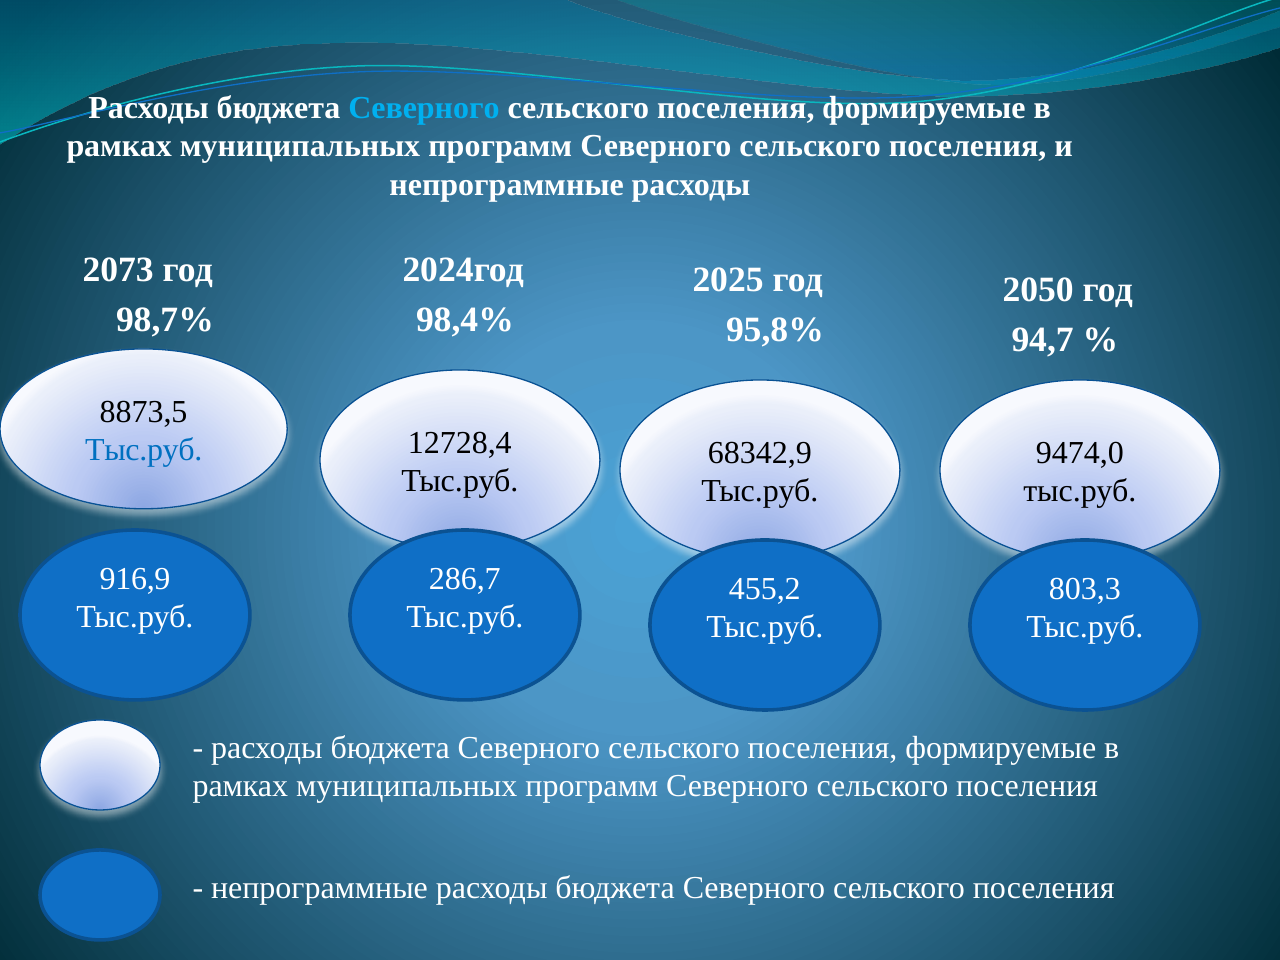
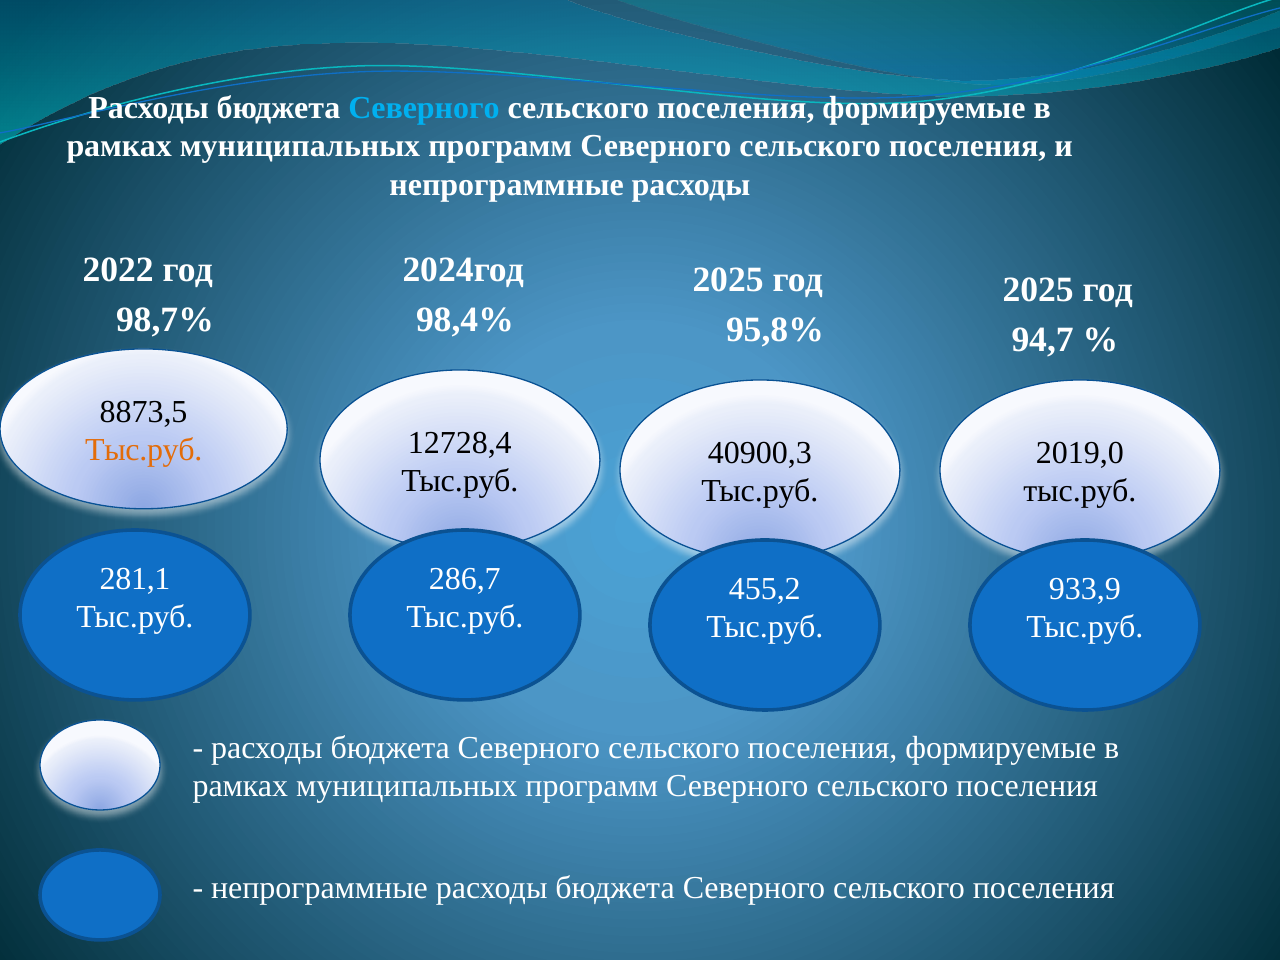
2073: 2073 -> 2022
2050 at (1038, 290): 2050 -> 2025
Тыс.руб at (144, 450) colour: blue -> orange
68342,9: 68342,9 -> 40900,3
9474,0: 9474,0 -> 2019,0
916,9: 916,9 -> 281,1
803,3: 803,3 -> 933,9
